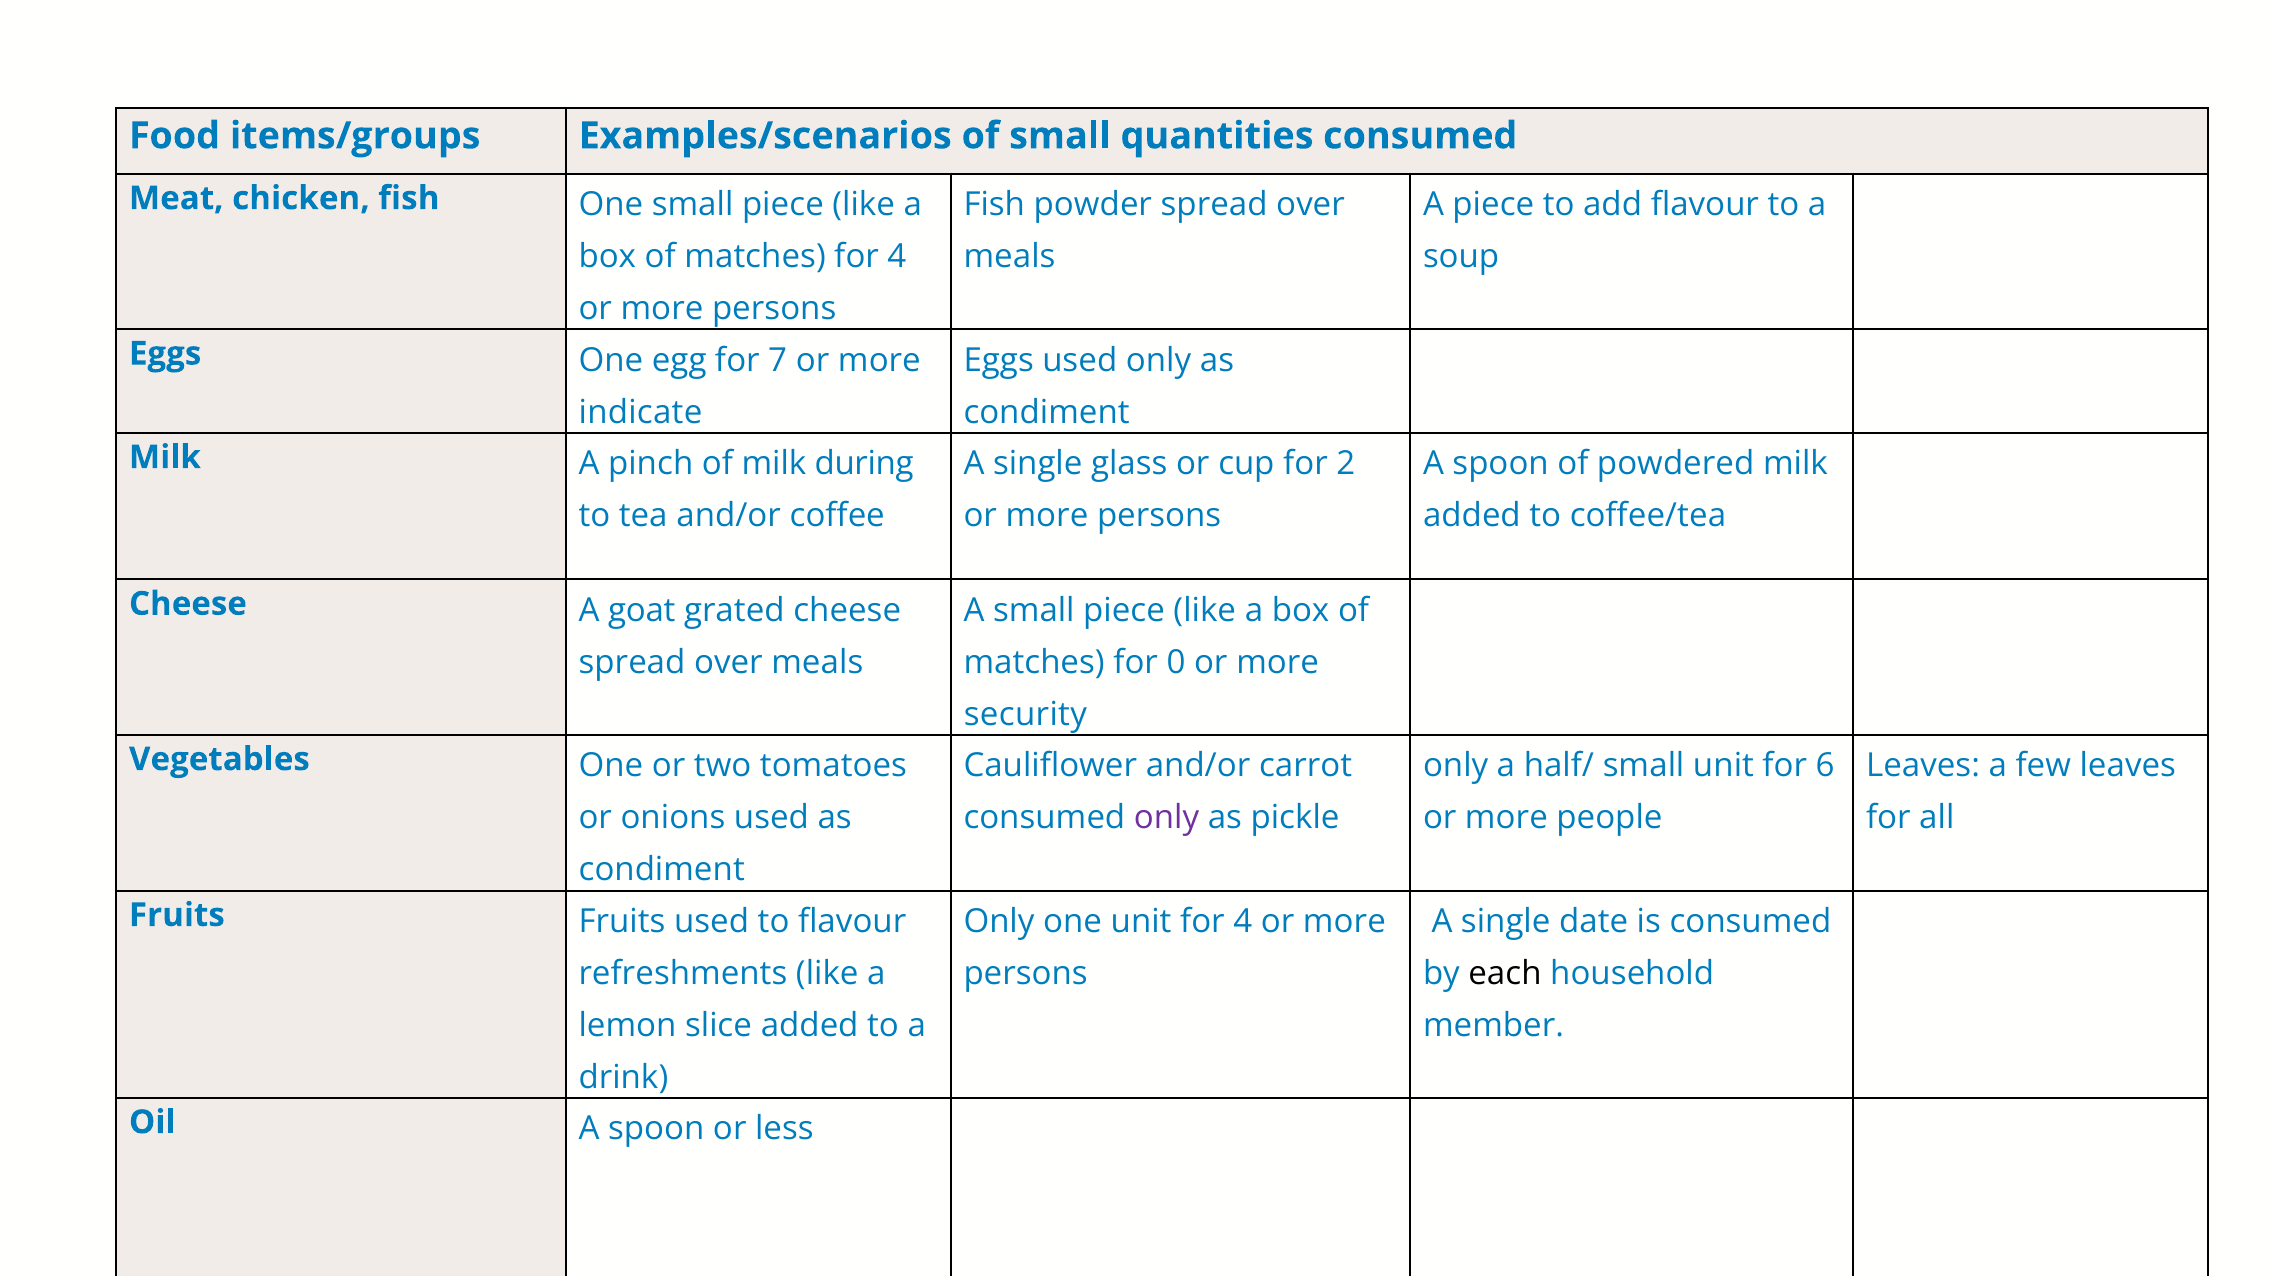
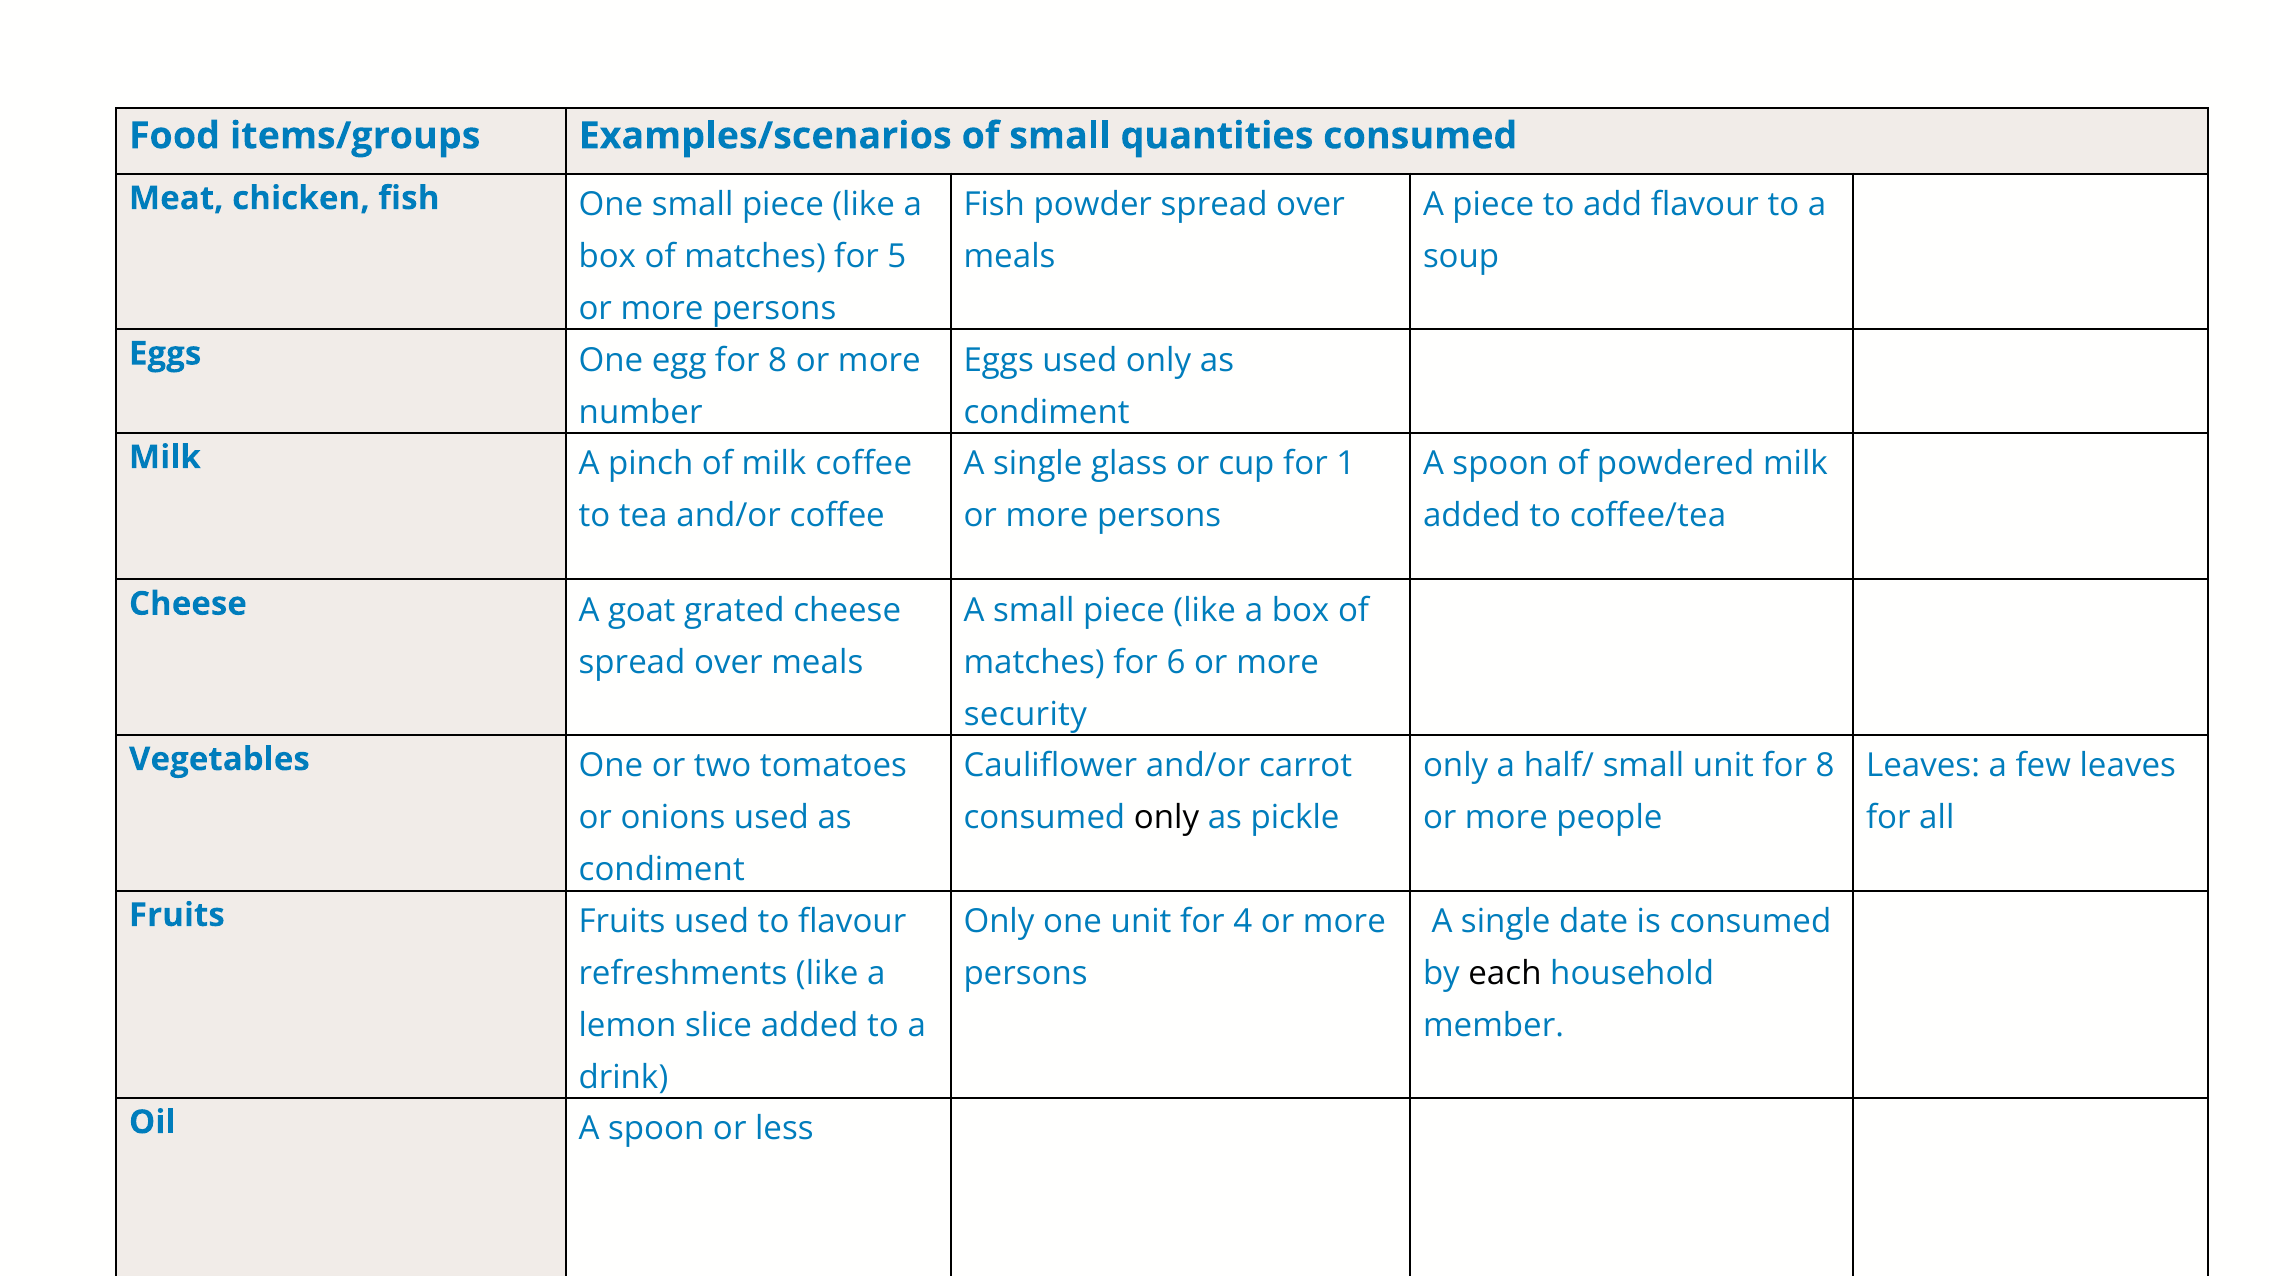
matches for 4: 4 -> 5
egg for 7: 7 -> 8
indicate: indicate -> number
milk during: during -> coffee
2: 2 -> 1
0: 0 -> 6
unit for 6: 6 -> 8
only at (1166, 818) colour: purple -> black
